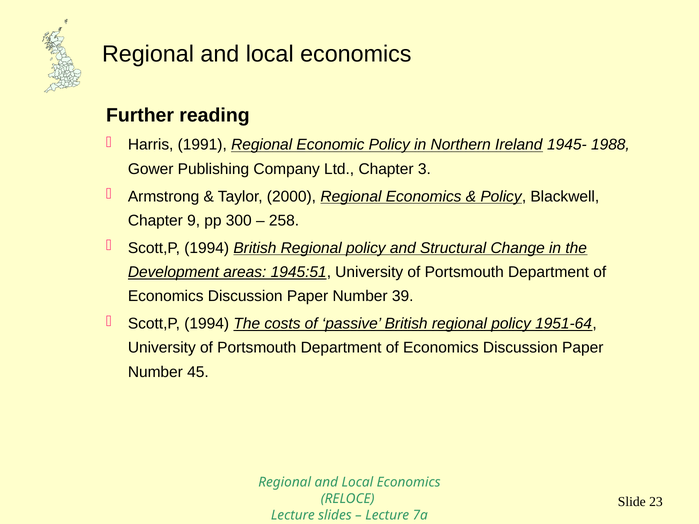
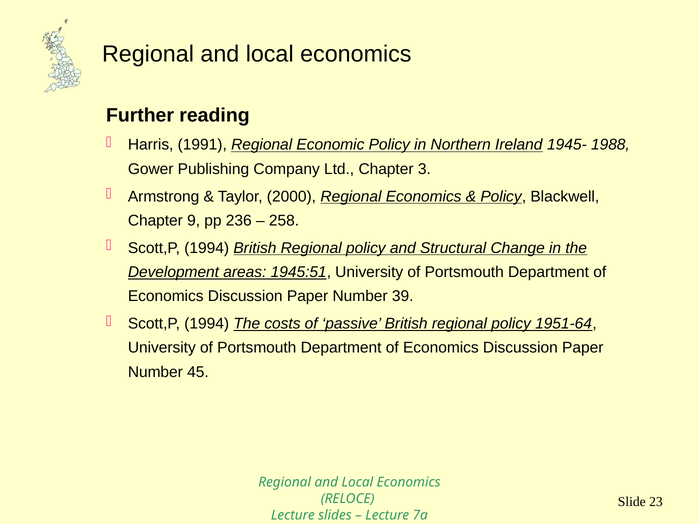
300: 300 -> 236
